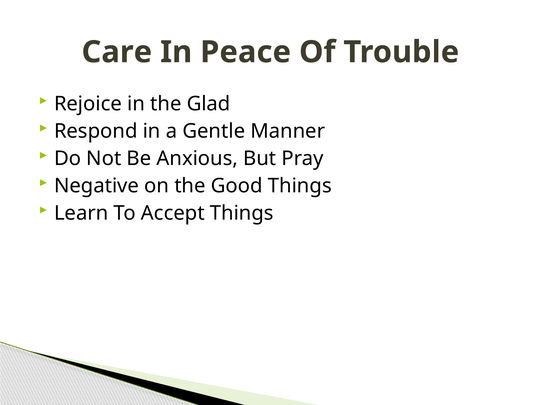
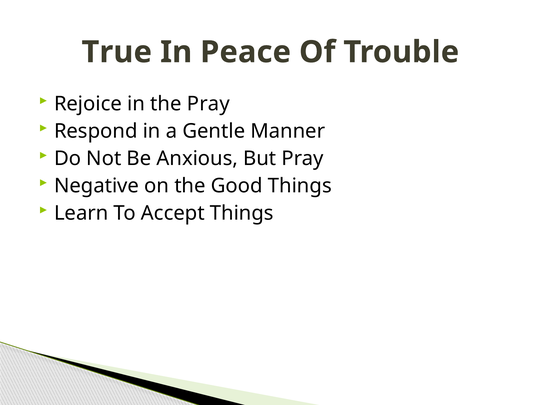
Care: Care -> True
the Glad: Glad -> Pray
